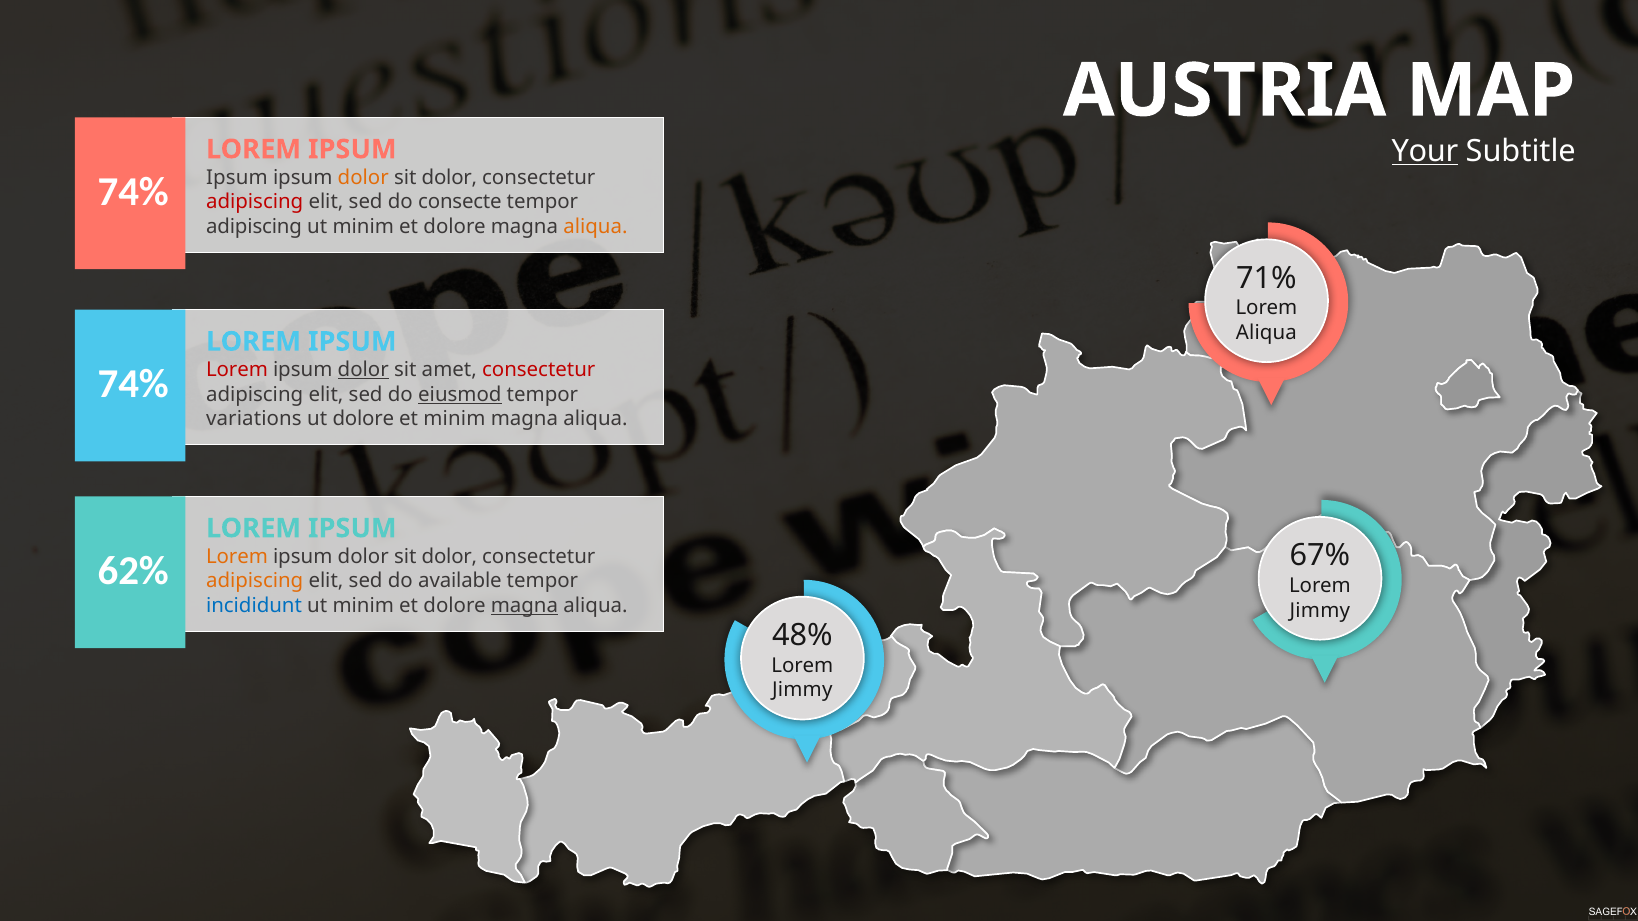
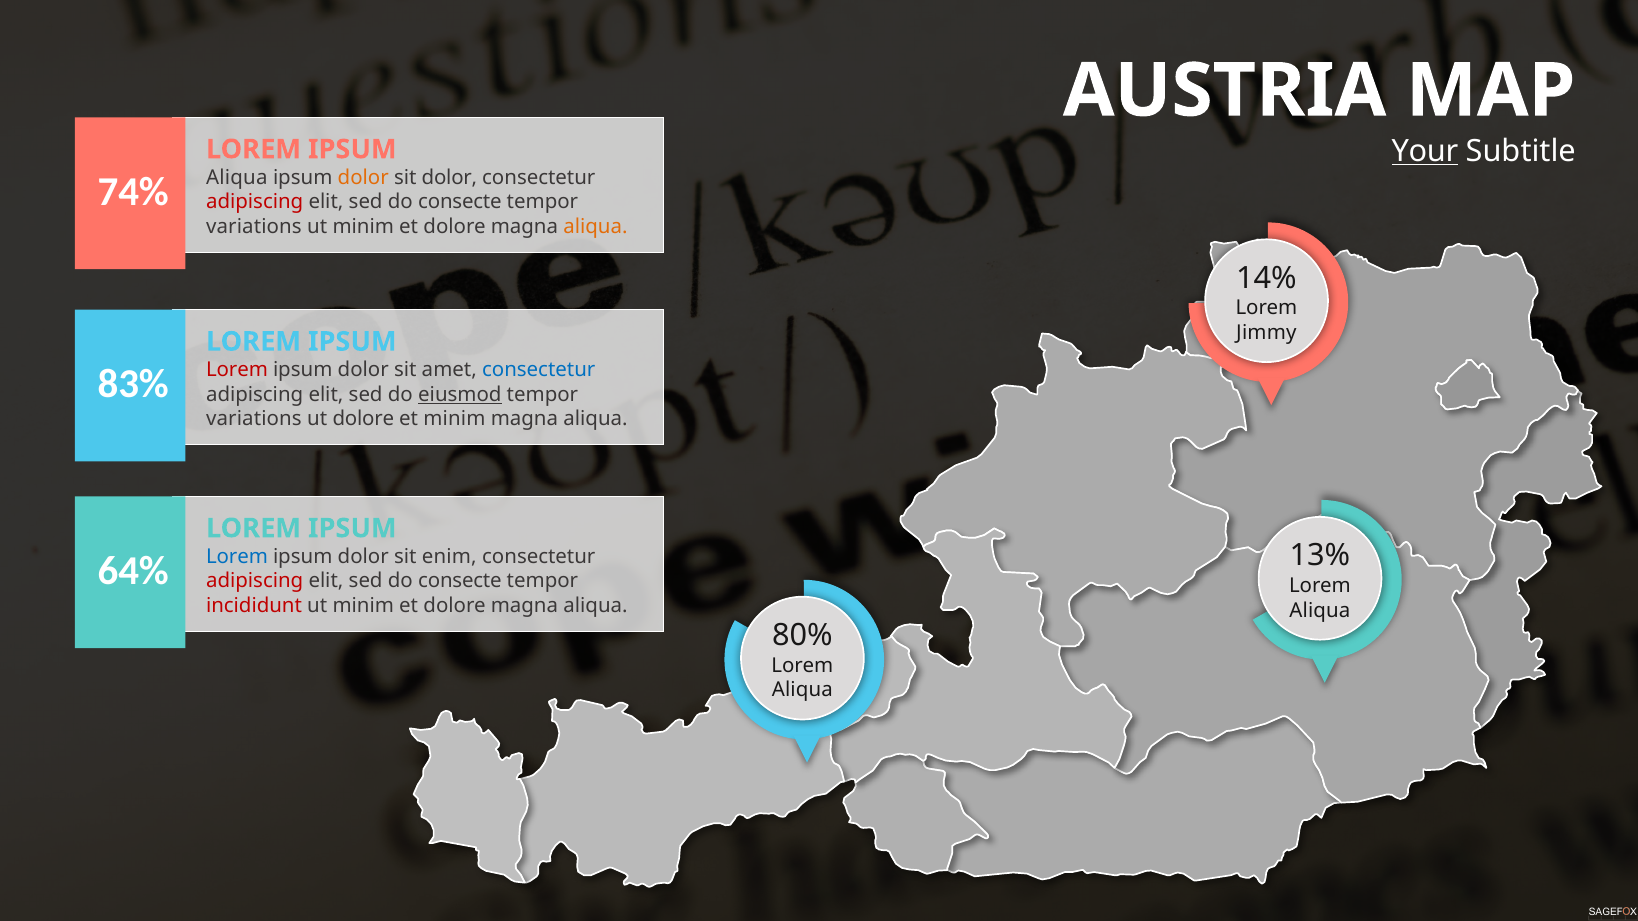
Ipsum at (237, 178): Ipsum -> Aliqua
adipiscing at (254, 227): adipiscing -> variations
71%: 71% -> 14%
Aliqua at (1266, 333): Aliqua -> Jimmy
dolor at (363, 370) underline: present -> none
consectetur at (539, 370) colour: red -> blue
74% at (133, 384): 74% -> 83%
67%: 67% -> 13%
Lorem at (237, 557) colour: orange -> blue
dolor at (449, 557): dolor -> enim
62%: 62% -> 64%
adipiscing at (255, 581) colour: orange -> red
available at (460, 581): available -> consecte
incididunt colour: blue -> red
magna at (524, 606) underline: present -> none
Jimmy at (1320, 611): Jimmy -> Aliqua
48%: 48% -> 80%
Jimmy at (802, 690): Jimmy -> Aliqua
